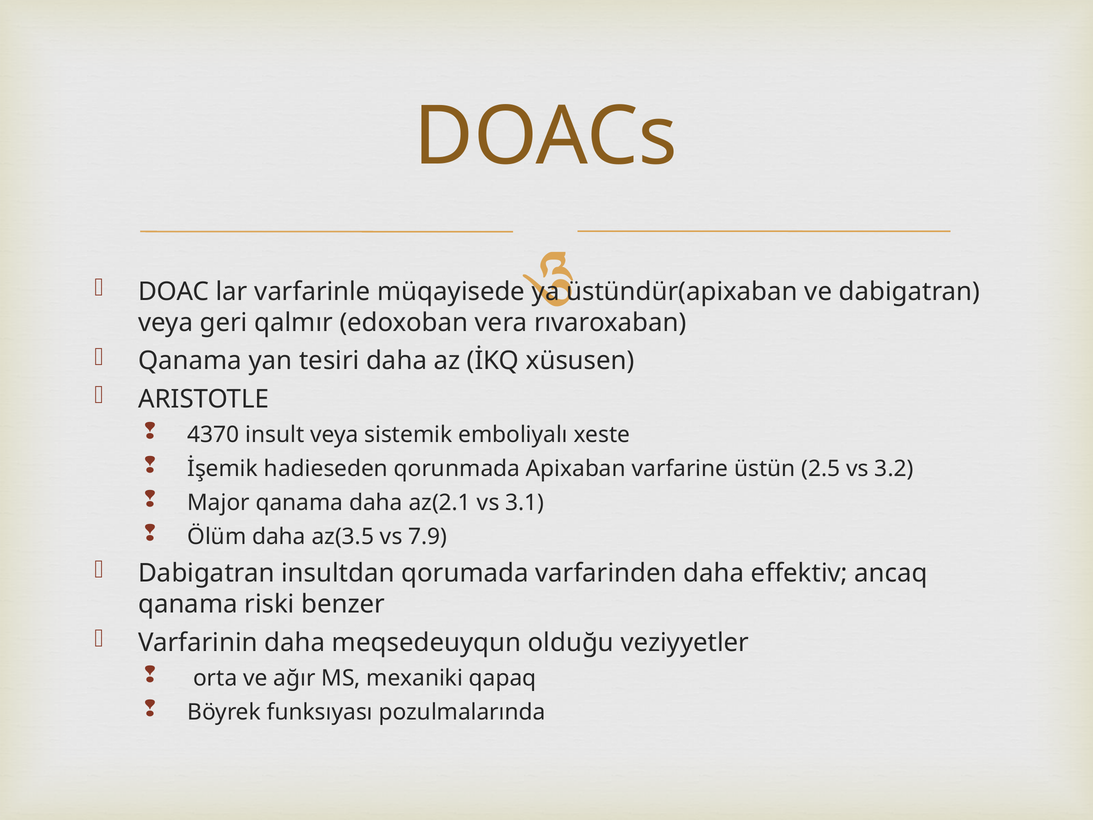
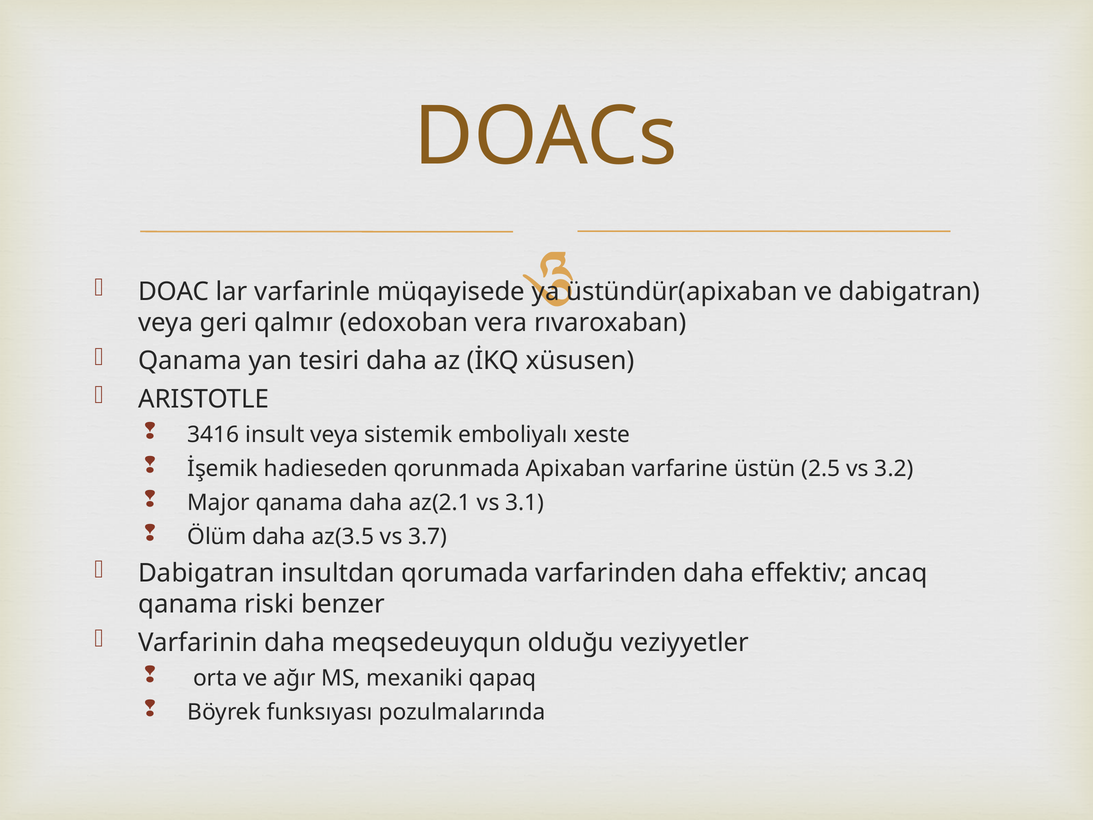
4370: 4370 -> 3416
7.9: 7.9 -> 3.7
